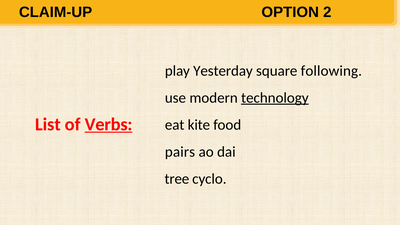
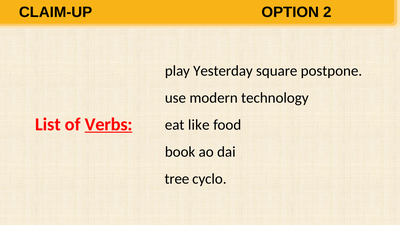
following: following -> postpone
technology underline: present -> none
kite: kite -> like
pairs: pairs -> book
